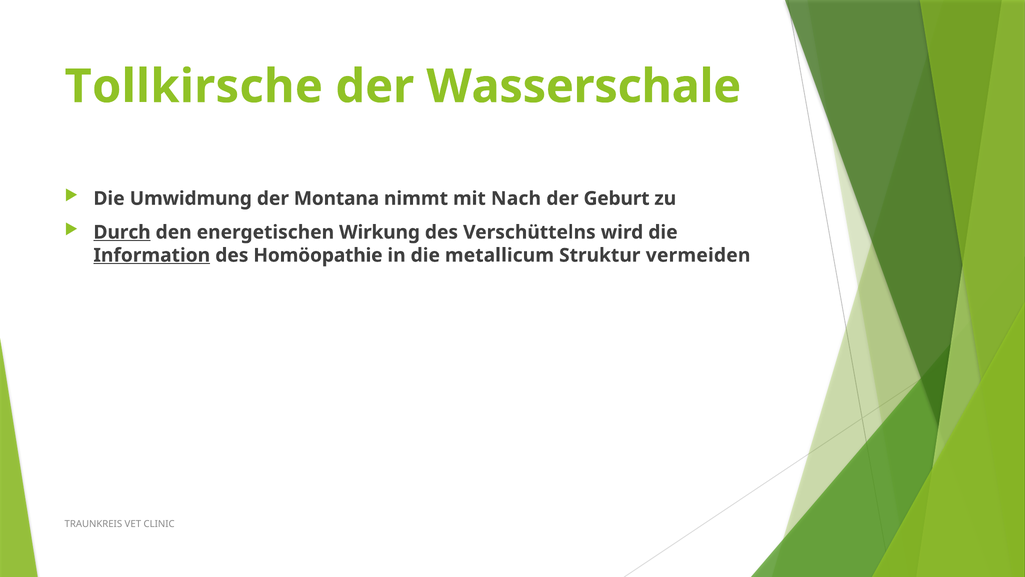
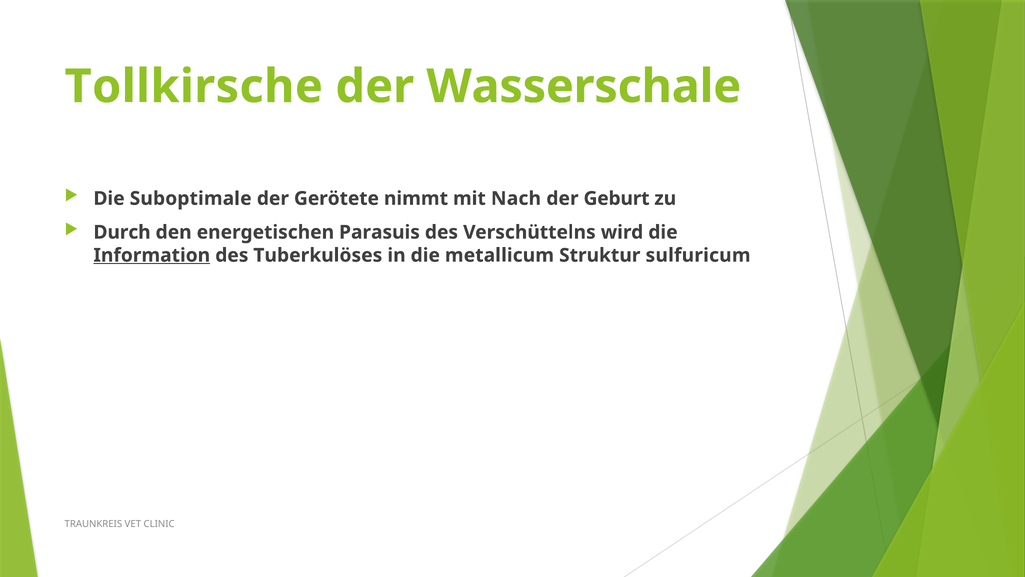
Umwidmung: Umwidmung -> Suboptimale
Montana: Montana -> Gerötete
Durch underline: present -> none
Wirkung: Wirkung -> Parasuis
Homöopathie: Homöopathie -> Tuberkulöses
vermeiden: vermeiden -> sulfuricum
